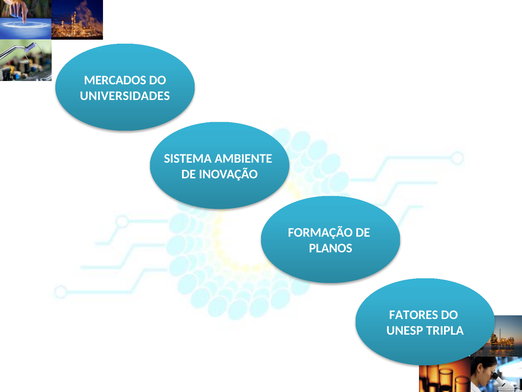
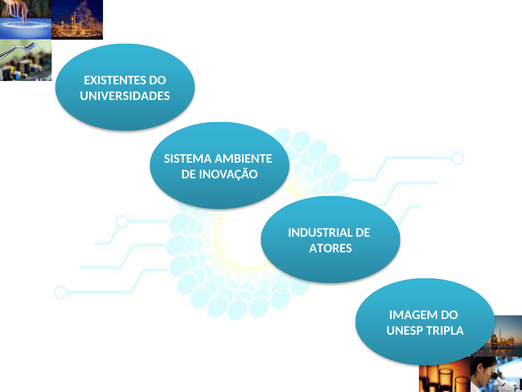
MERCADOS: MERCADOS -> EXISTENTES
FORMAÇÃO: FORMAÇÃO -> INDUSTRIAL
PLANOS: PLANOS -> ATORES
FATORES: FATORES -> IMAGEM
